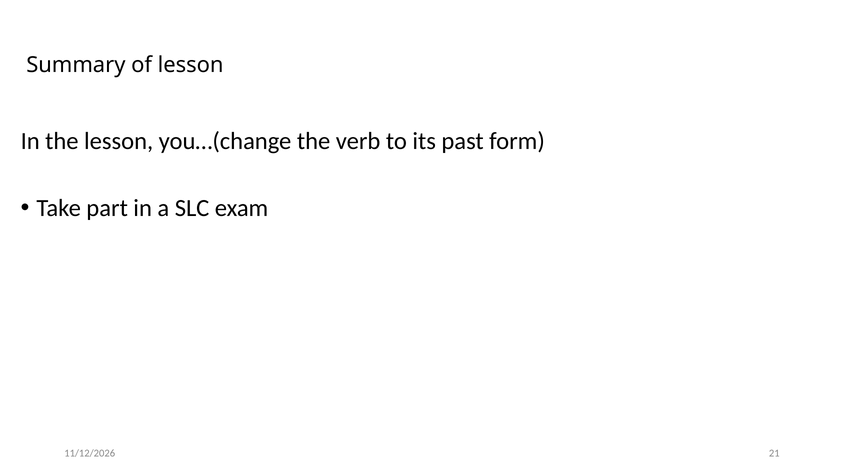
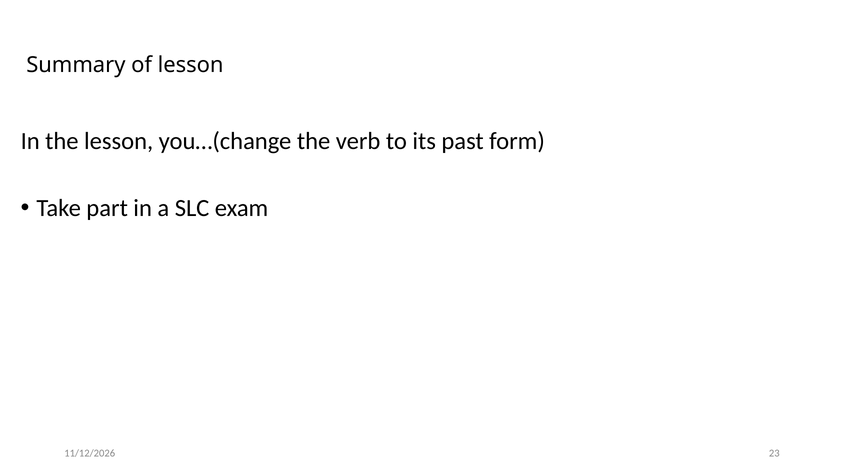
21: 21 -> 23
